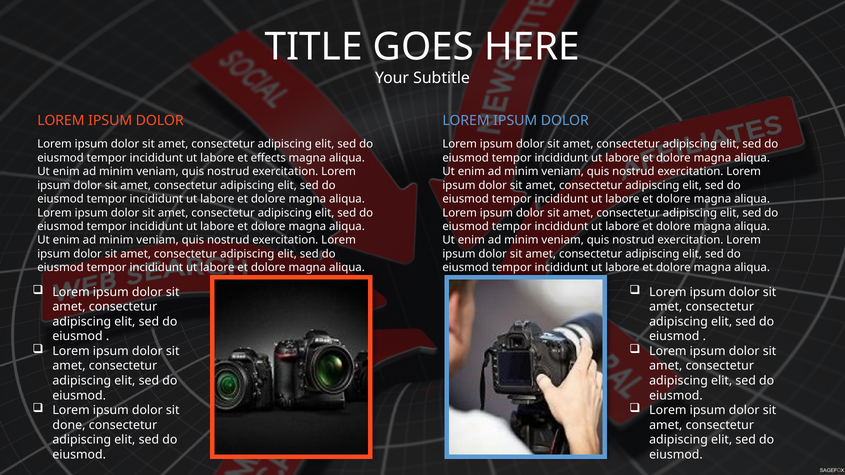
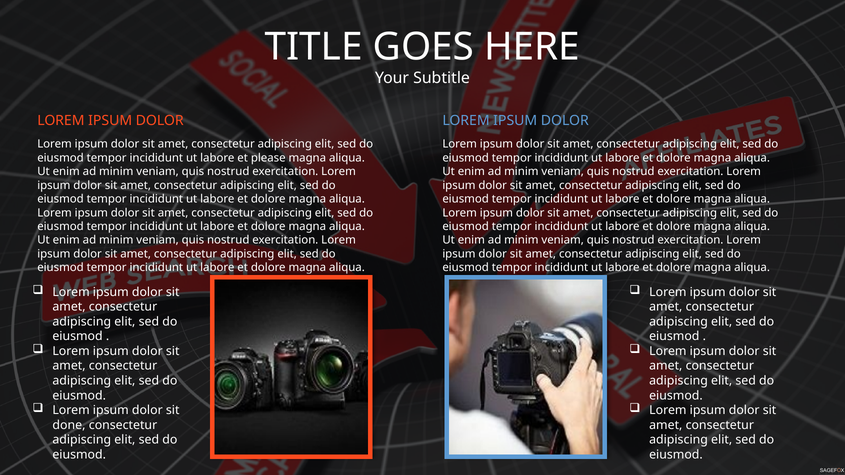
effects: effects -> please
